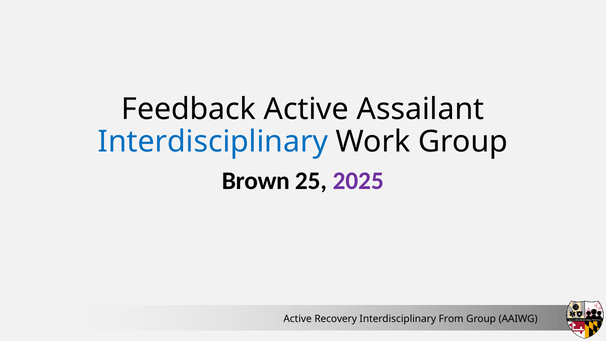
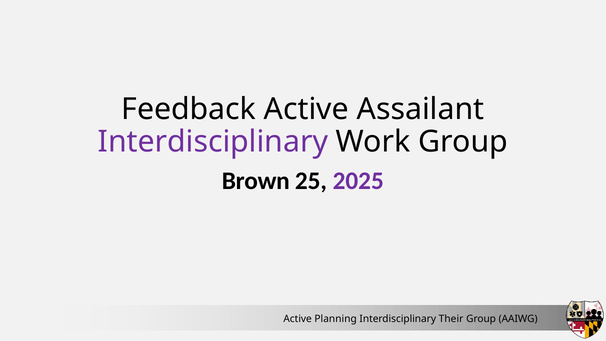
Interdisciplinary at (213, 142) colour: blue -> purple
Recovery: Recovery -> Planning
From: From -> Their
